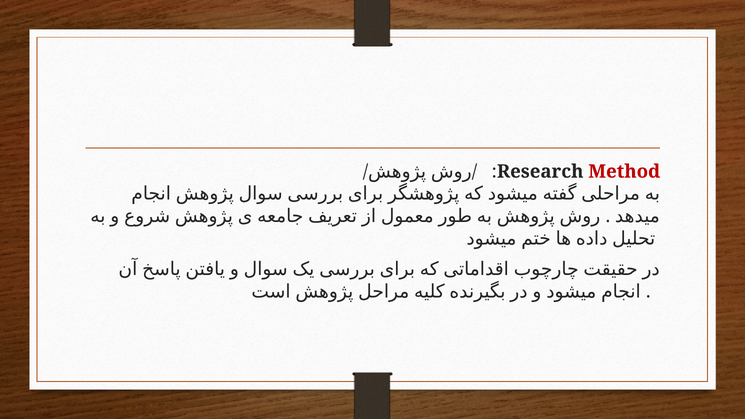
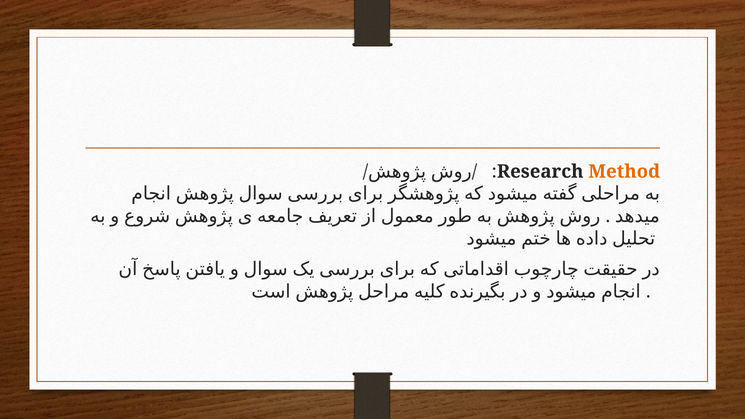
Method colour: red -> orange
